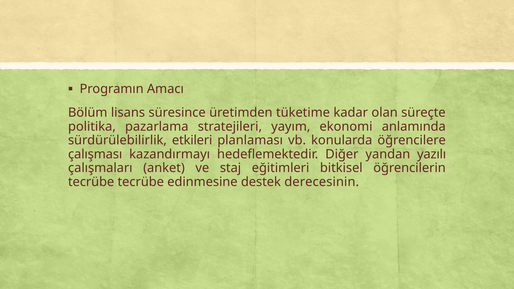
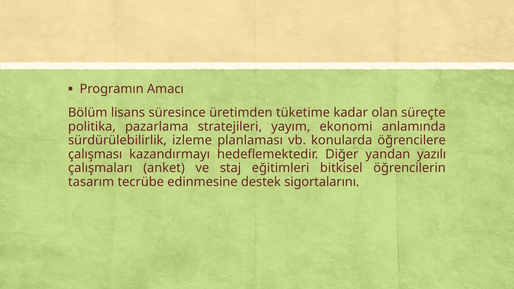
etkileri: etkileri -> izleme
tecrübe at (91, 182): tecrübe -> tasarım
derecesinin: derecesinin -> sigortalarını
